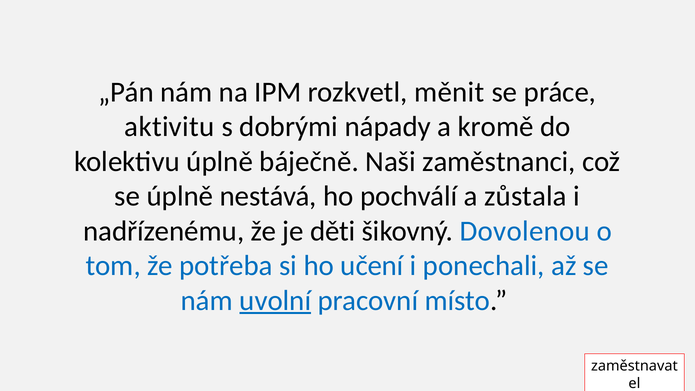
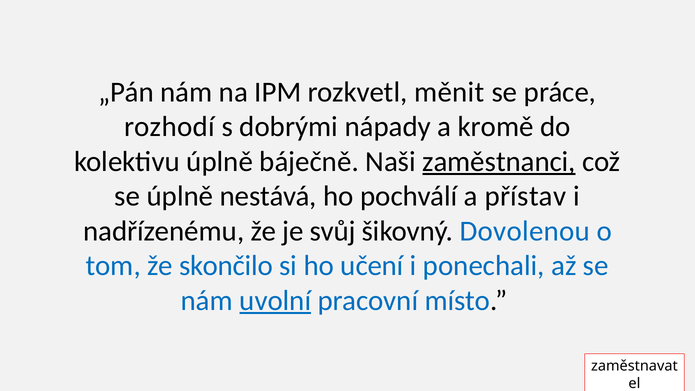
aktivitu: aktivitu -> rozhodí
zaměstnanci underline: none -> present
zůstala: zůstala -> přístav
děti: děti -> svůj
potřeba: potřeba -> skončilo
